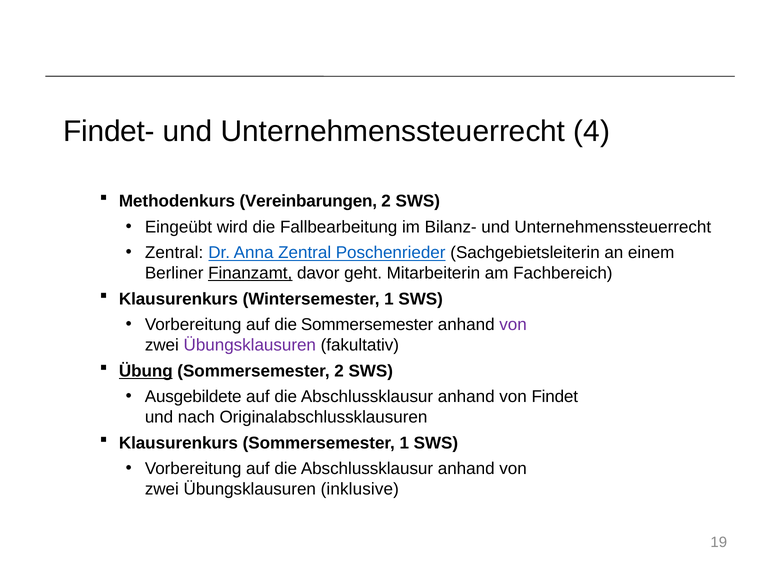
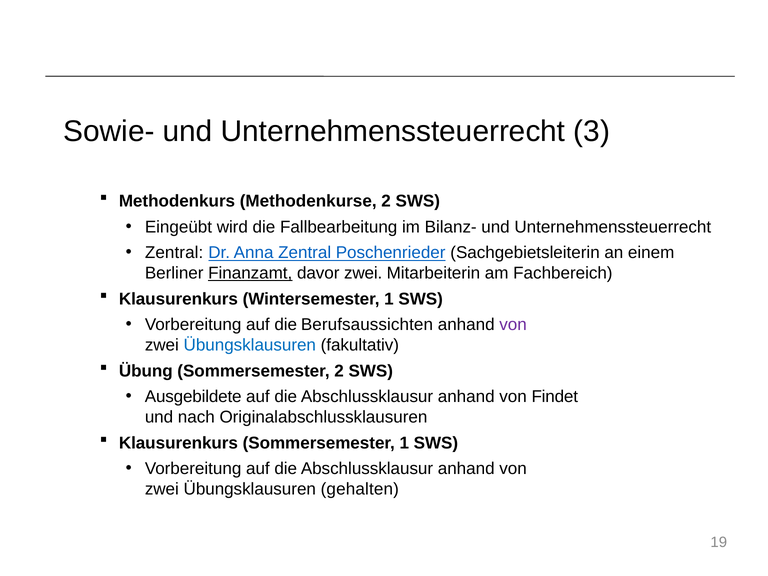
Findet-: Findet- -> Sowie-
4: 4 -> 3
Vereinbarungen: Vereinbarungen -> Methodenkurse
davor geht: geht -> zwei
die Sommersemester: Sommersemester -> Berufsaussichten
Übungsklausuren at (250, 345) colour: purple -> blue
Übung underline: present -> none
inklusive: inklusive -> gehalten
